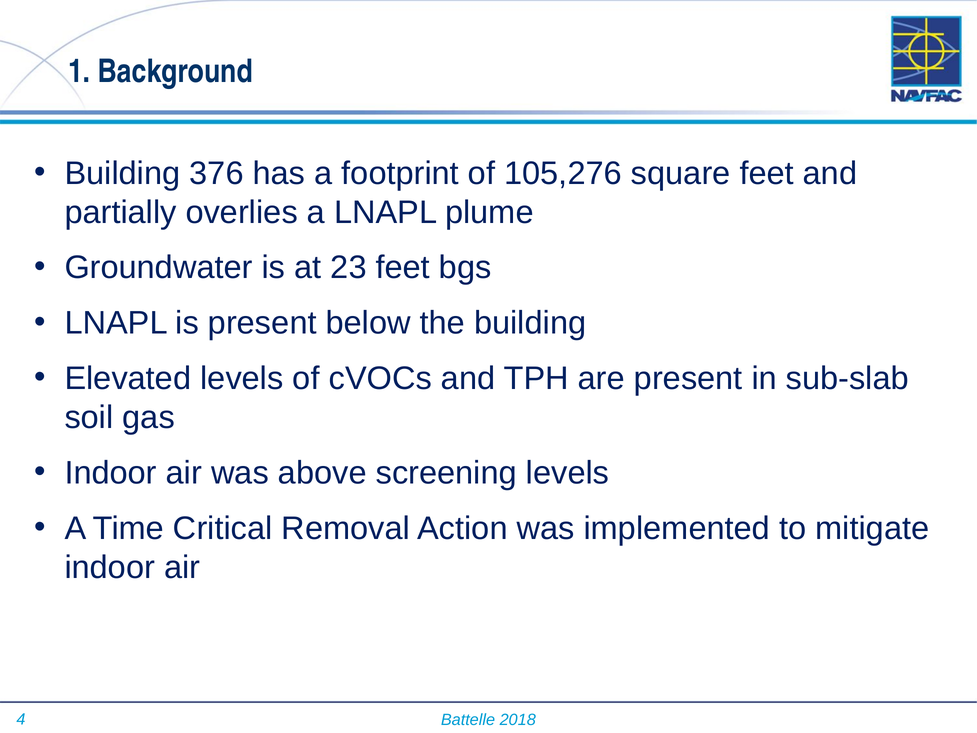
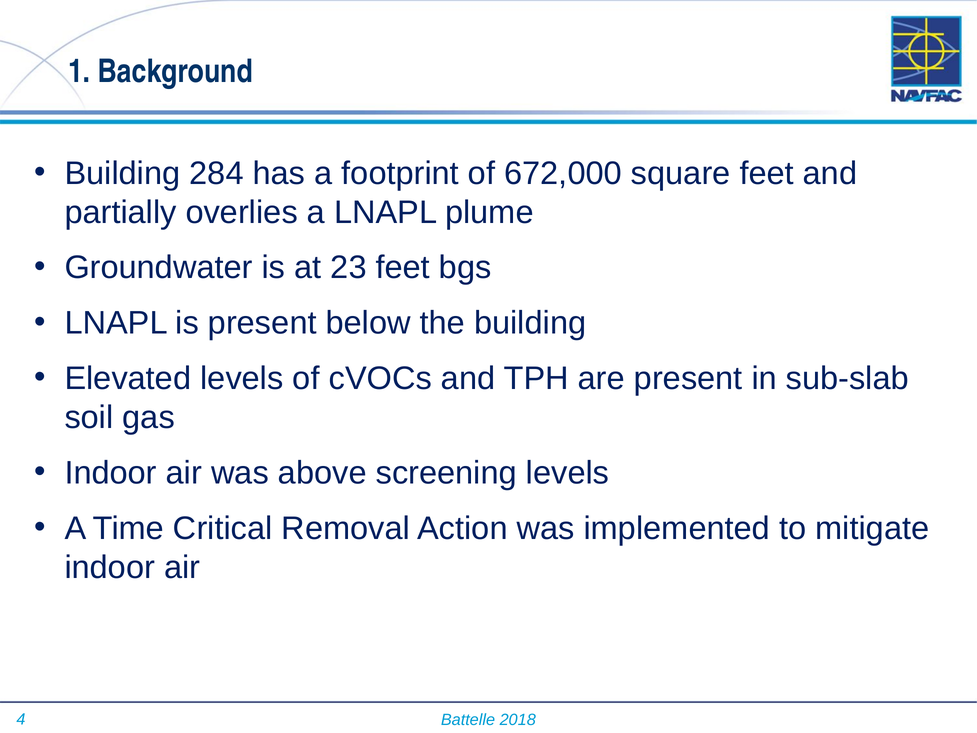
376: 376 -> 284
105,276: 105,276 -> 672,000
